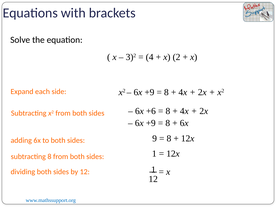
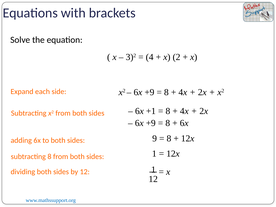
+6: +6 -> +1
